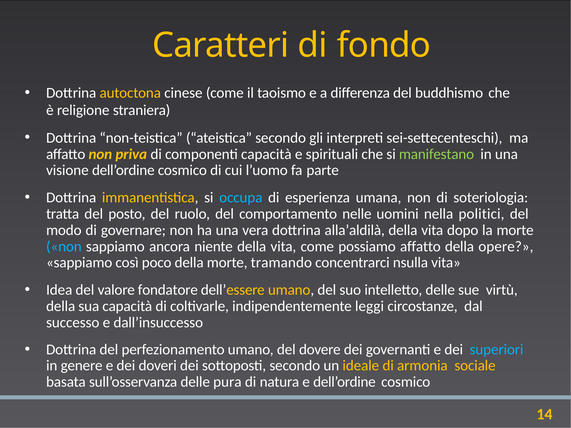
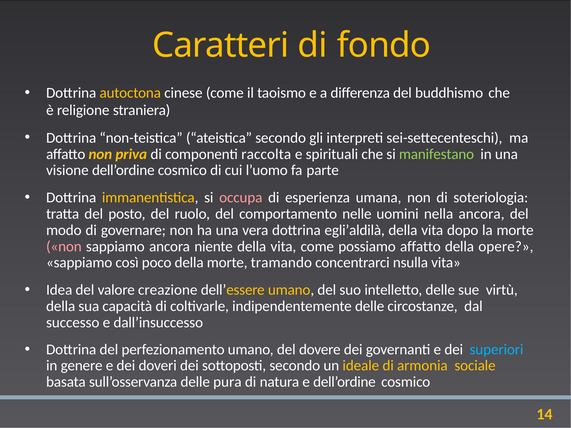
componenti capacità: capacità -> raccolta
occupa colour: light blue -> pink
nella politici: politici -> ancora
alla’aldilà: alla’aldilà -> egli’aldilà
non at (64, 247) colour: light blue -> pink
fondatore: fondatore -> creazione
indipendentemente leggi: leggi -> delle
